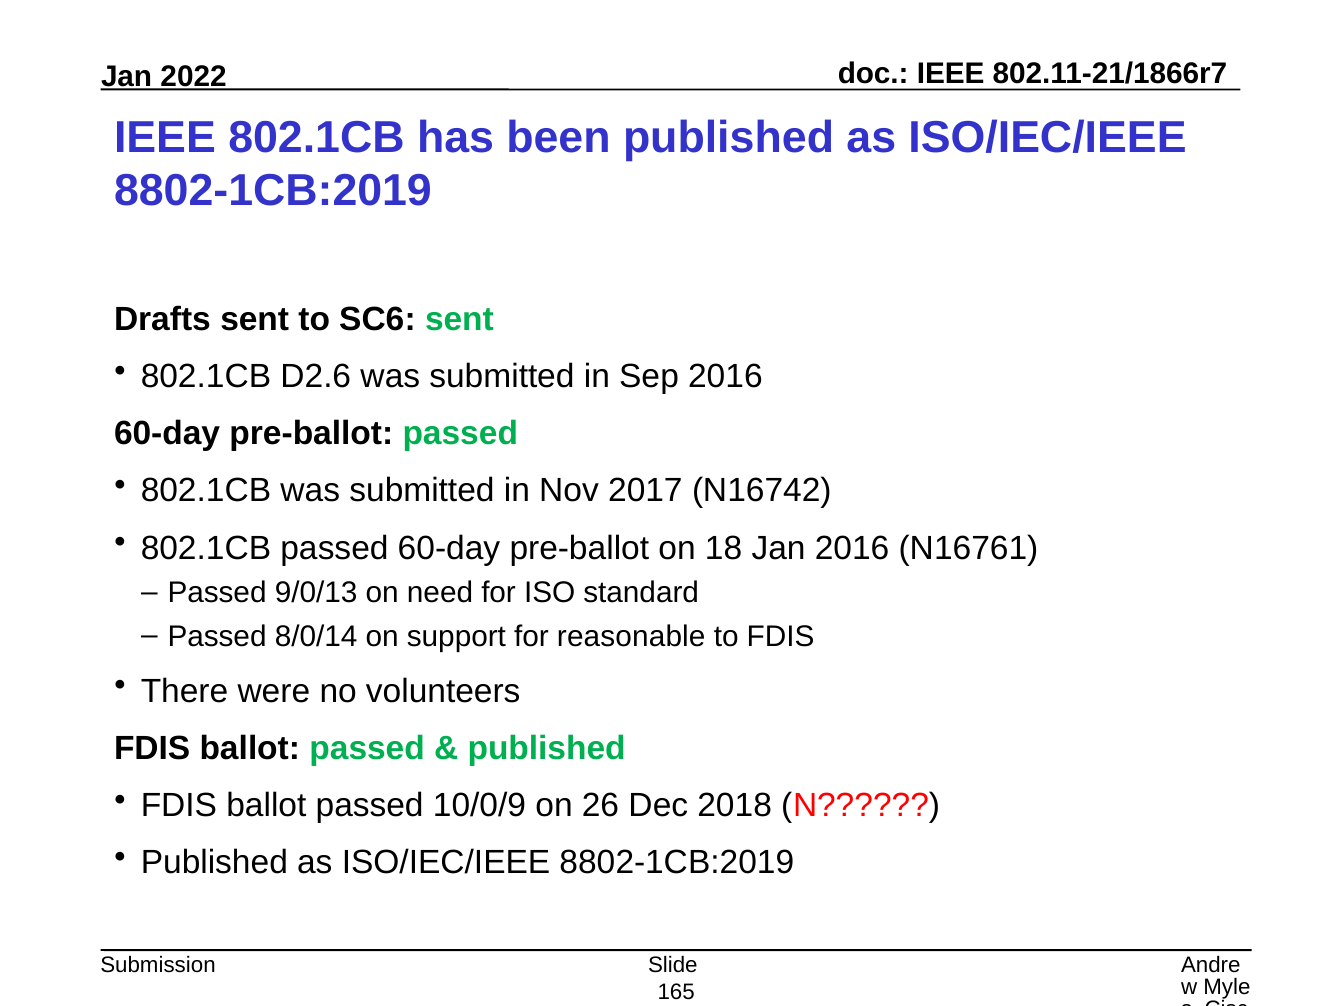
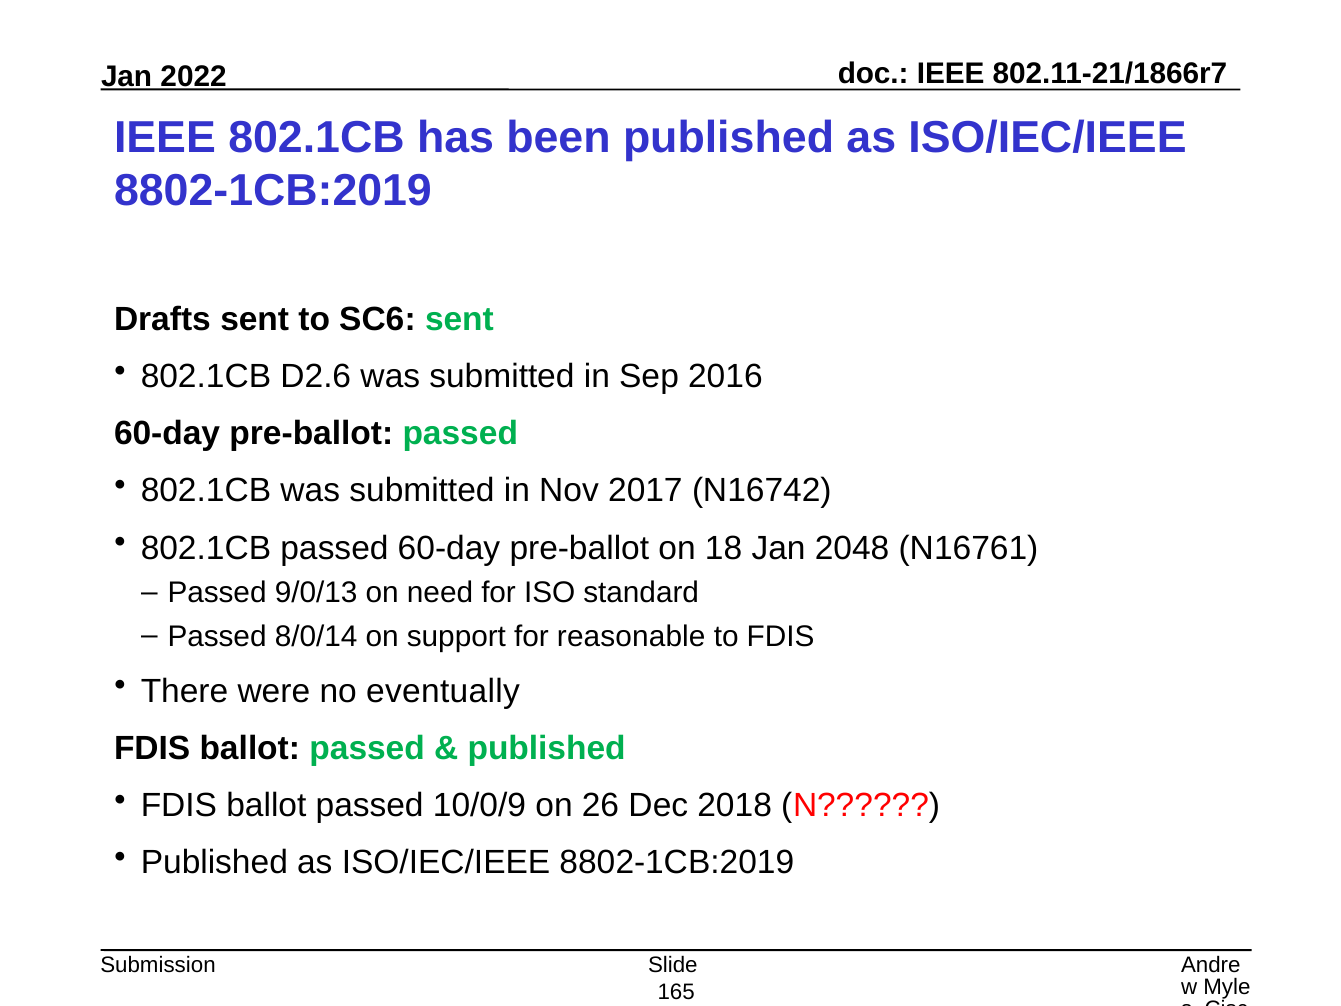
Jan 2016: 2016 -> 2048
volunteers: volunteers -> eventually
